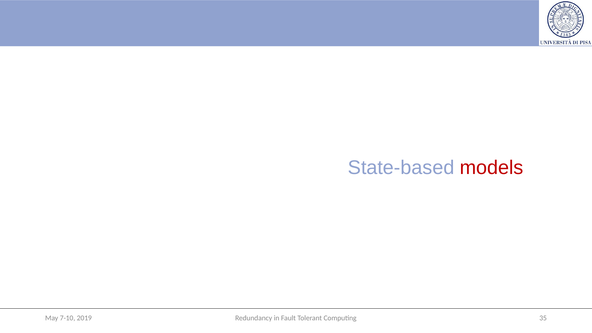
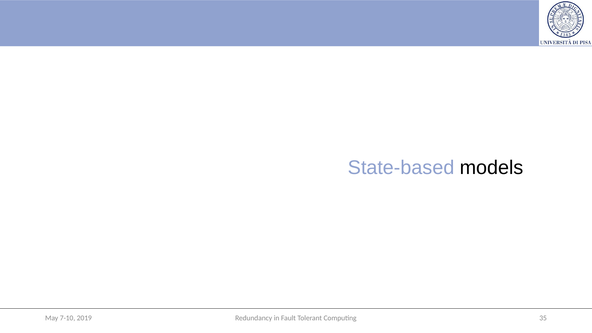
models colour: red -> black
